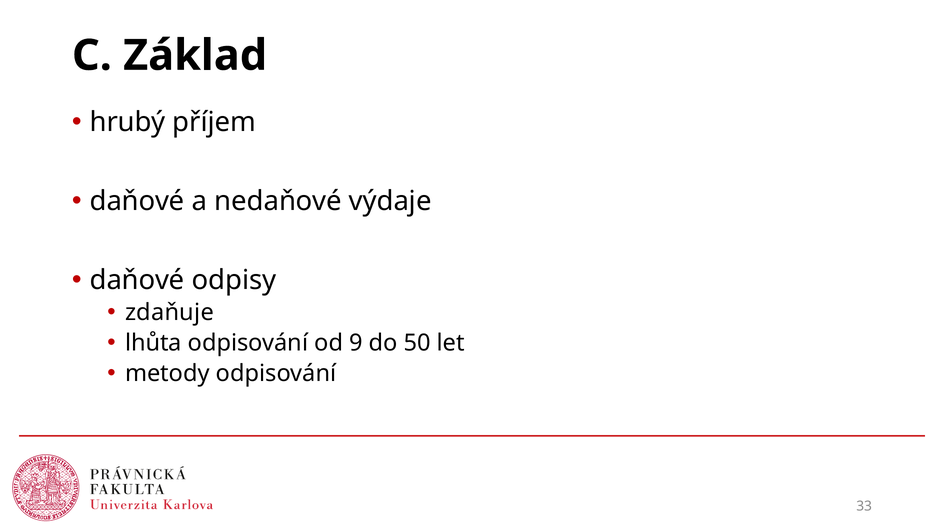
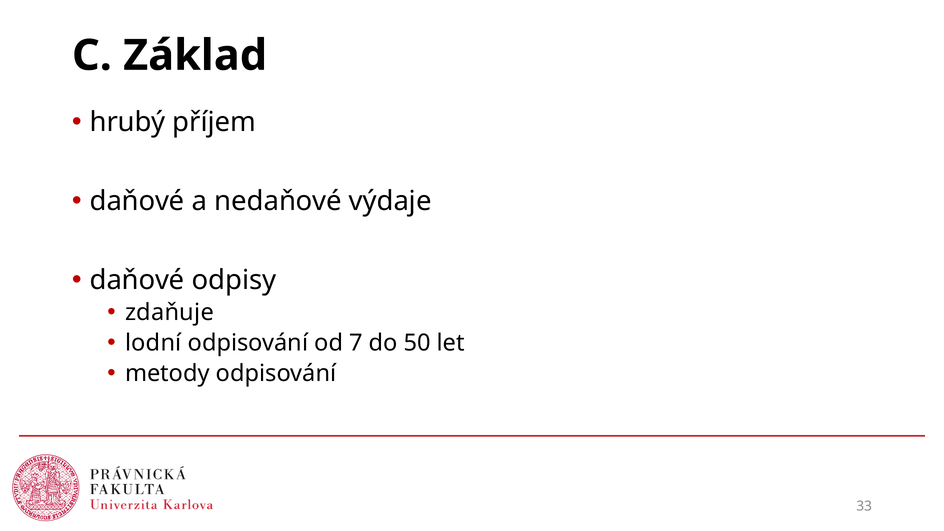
lhůta: lhůta -> lodní
9: 9 -> 7
